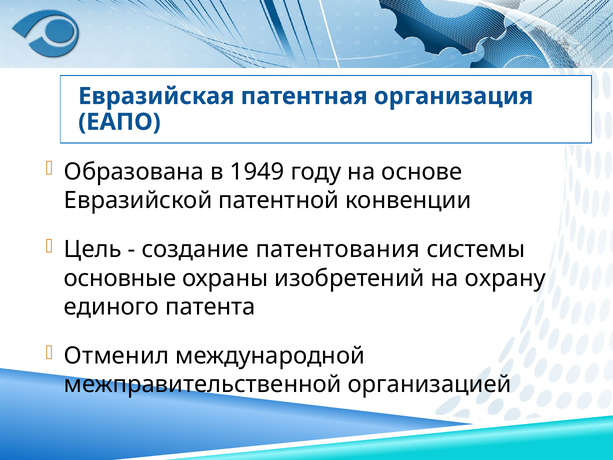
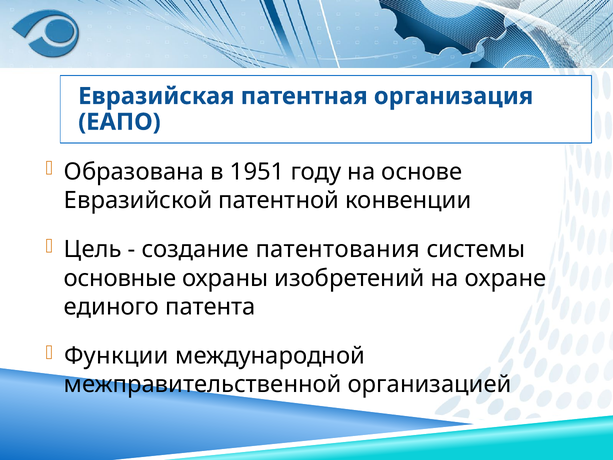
1949: 1949 -> 1951
охрану: охрану -> охране
Отменил: Отменил -> Функции
